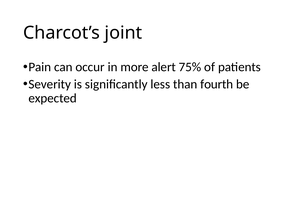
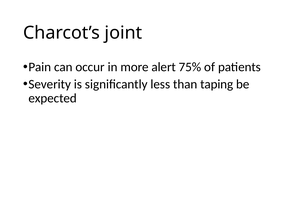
fourth: fourth -> taping
